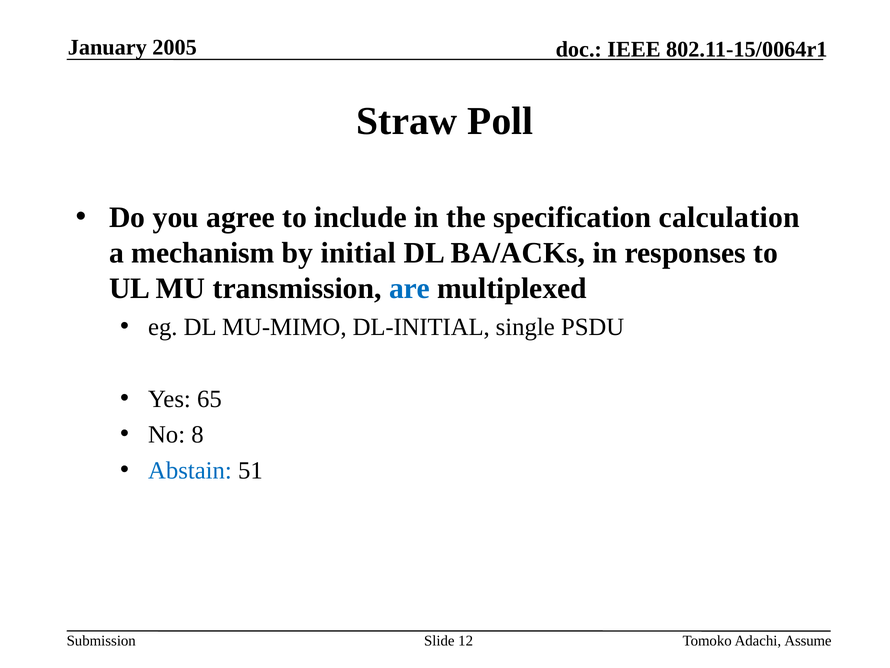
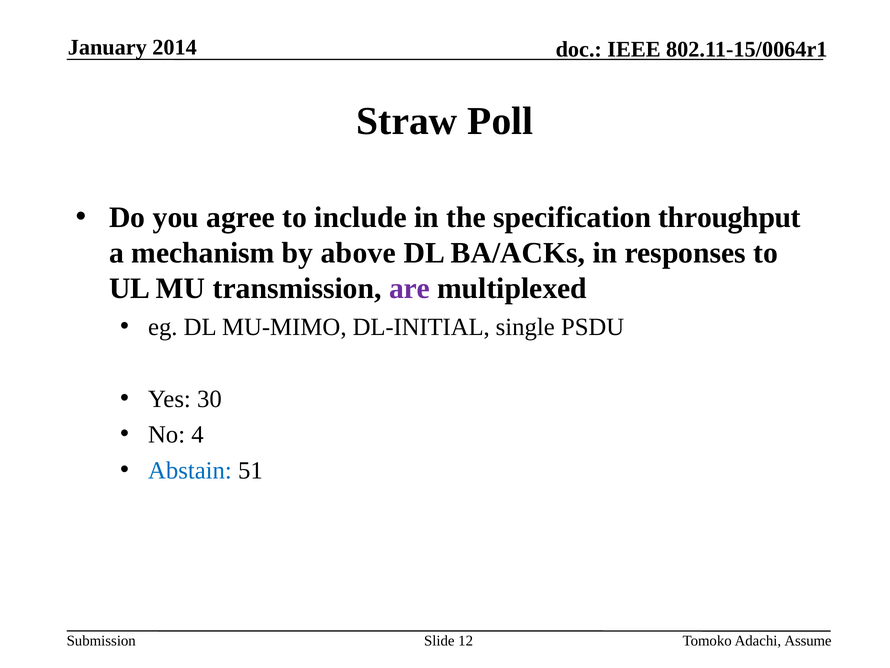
2005: 2005 -> 2014
calculation: calculation -> throughput
initial: initial -> above
are colour: blue -> purple
65: 65 -> 30
8: 8 -> 4
